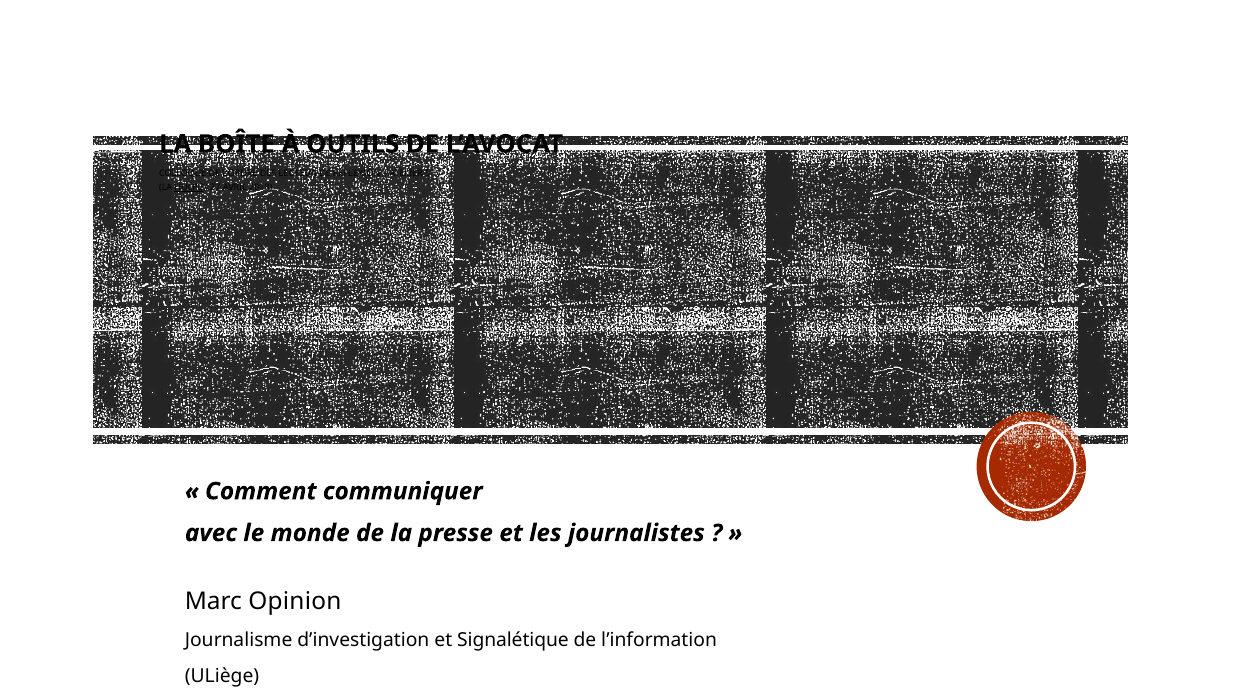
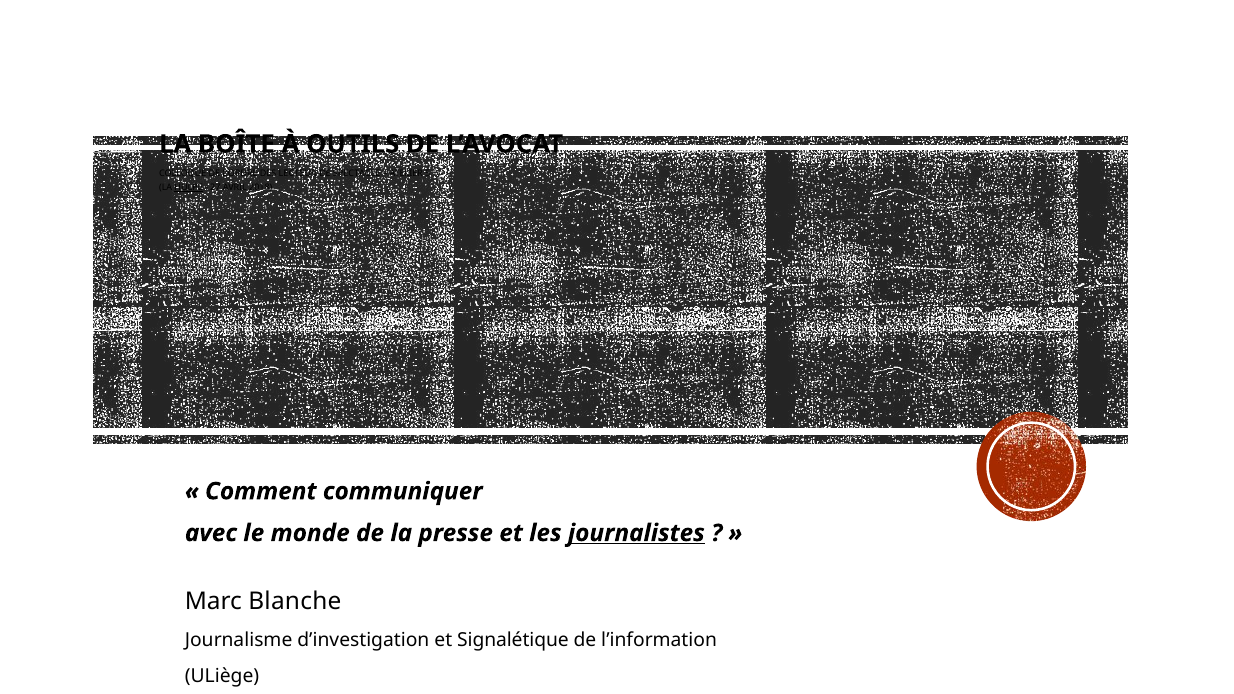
RÉFLEXION: RÉFLEXION -> SPECTACLE
journalistes underline: none -> present
Opinion: Opinion -> Blanche
